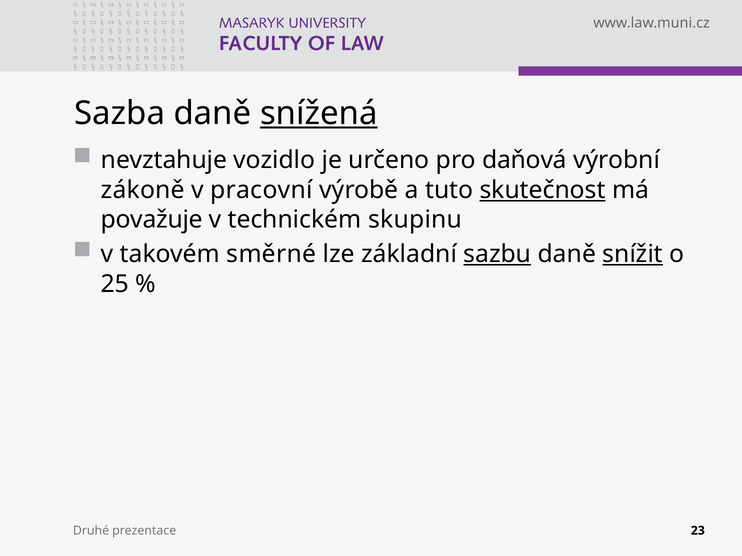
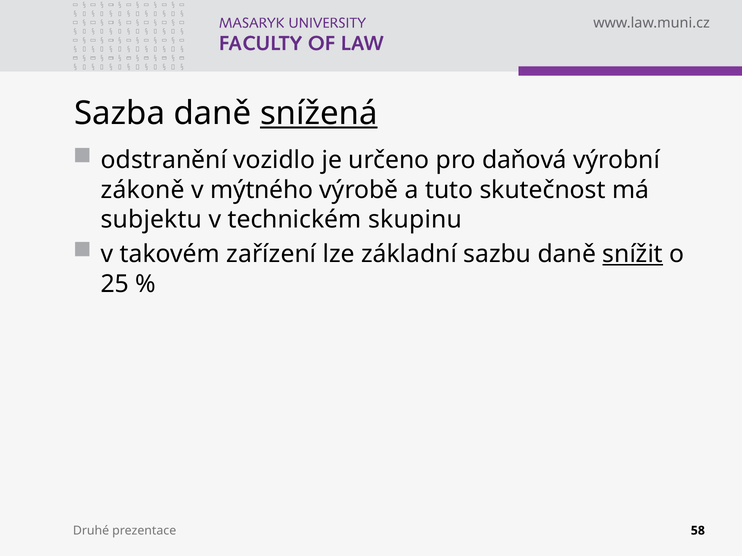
nevztahuje: nevztahuje -> odstranění
pracovní: pracovní -> mýtného
skutečnost underline: present -> none
považuje: považuje -> subjektu
směrné: směrné -> zařízení
sazbu underline: present -> none
23: 23 -> 58
